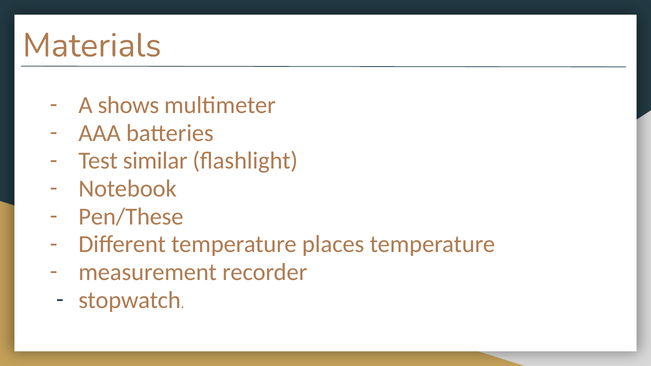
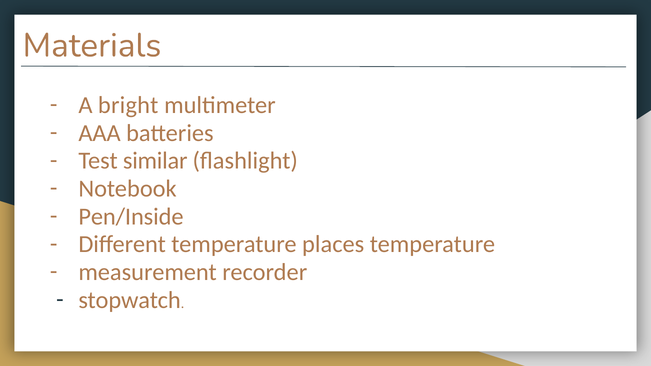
shows: shows -> bright
Pen/These: Pen/These -> Pen/Inside
